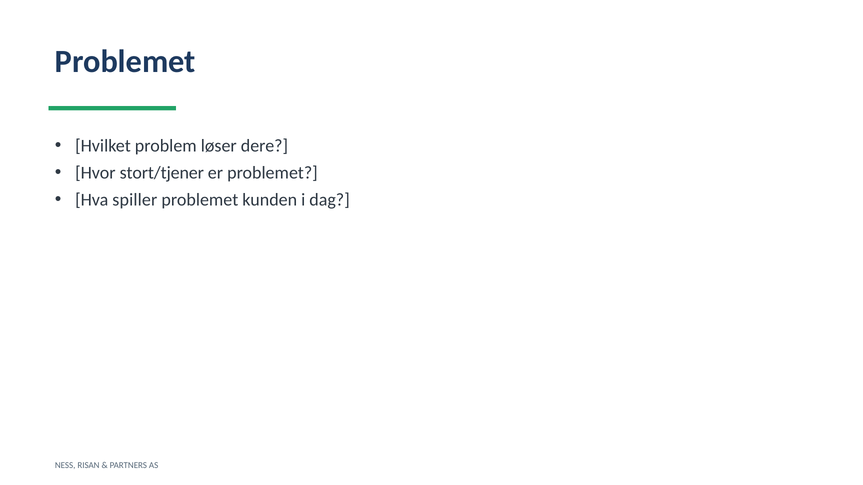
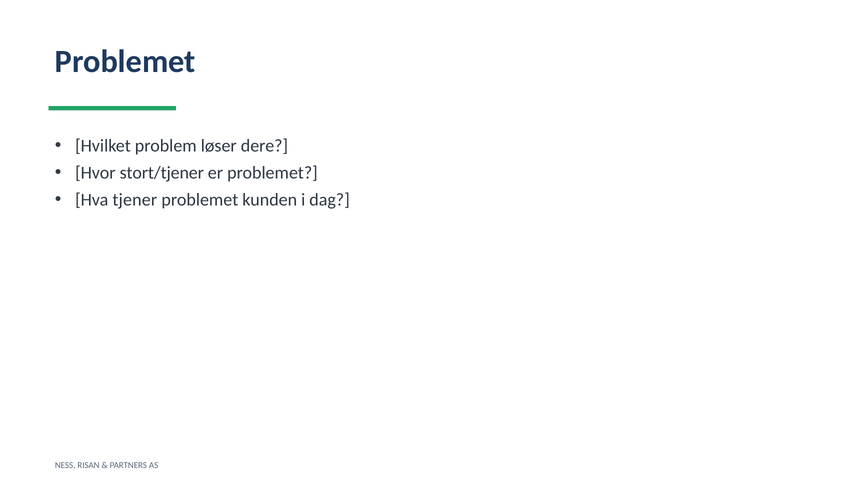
spiller: spiller -> tjener
